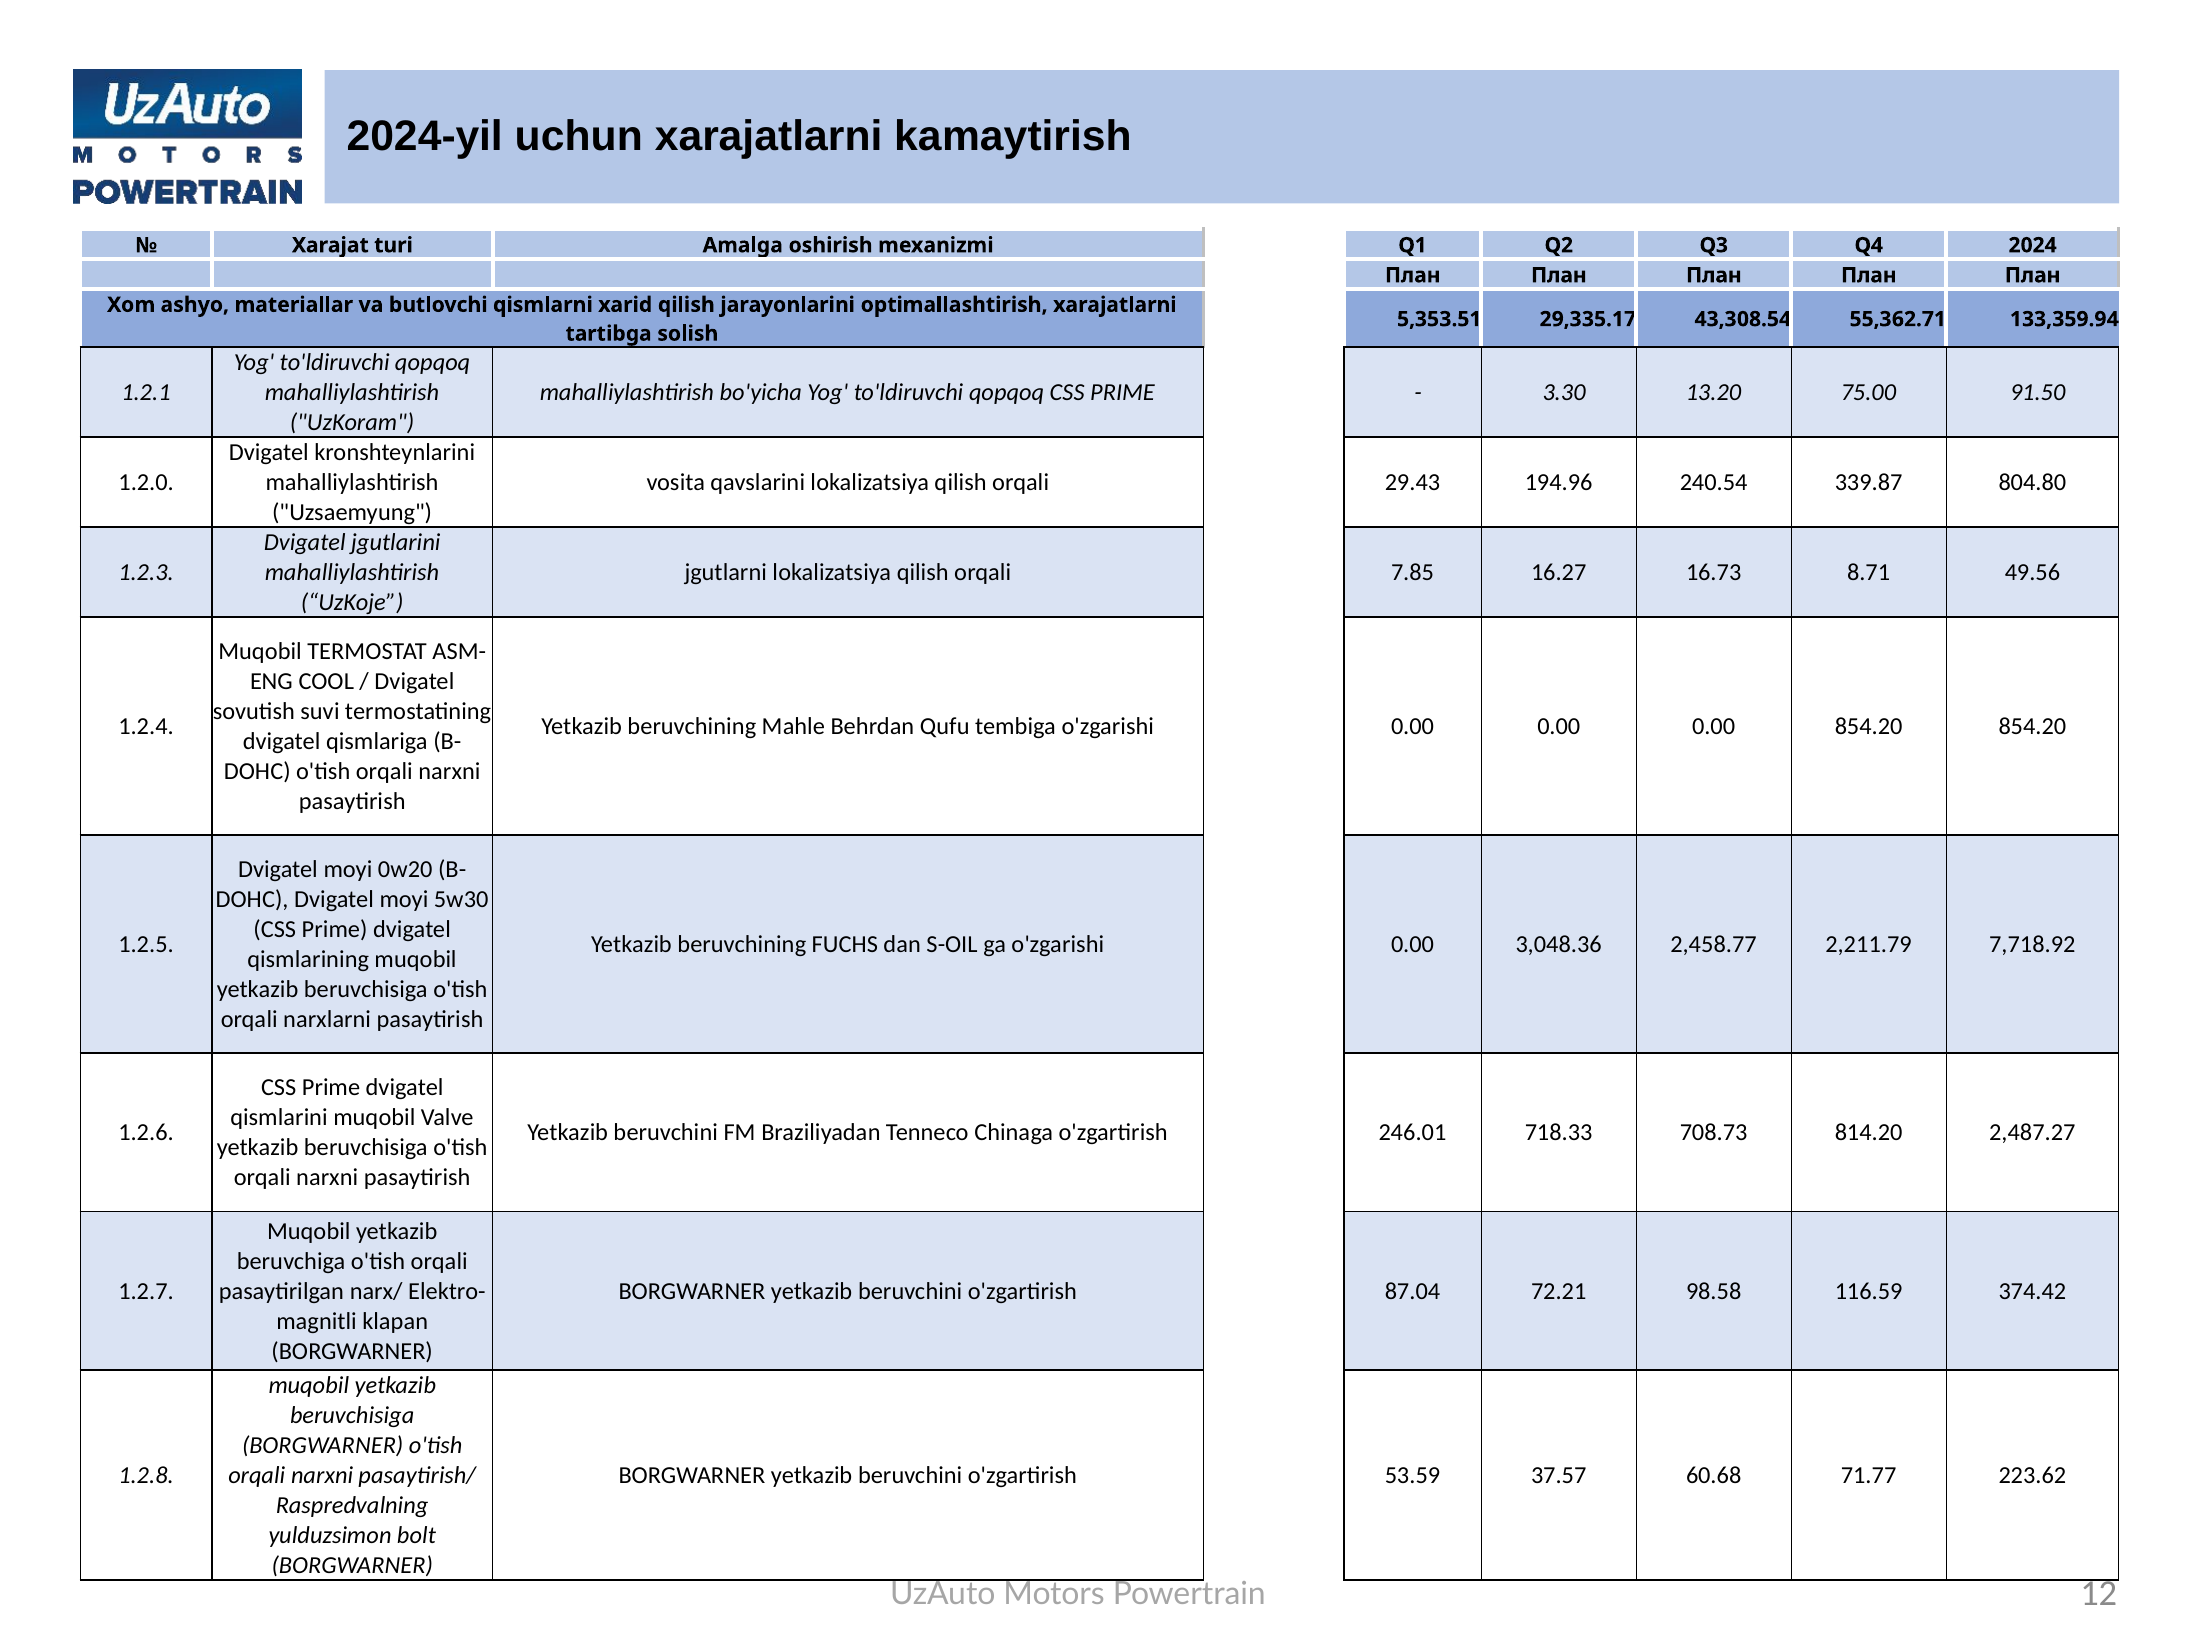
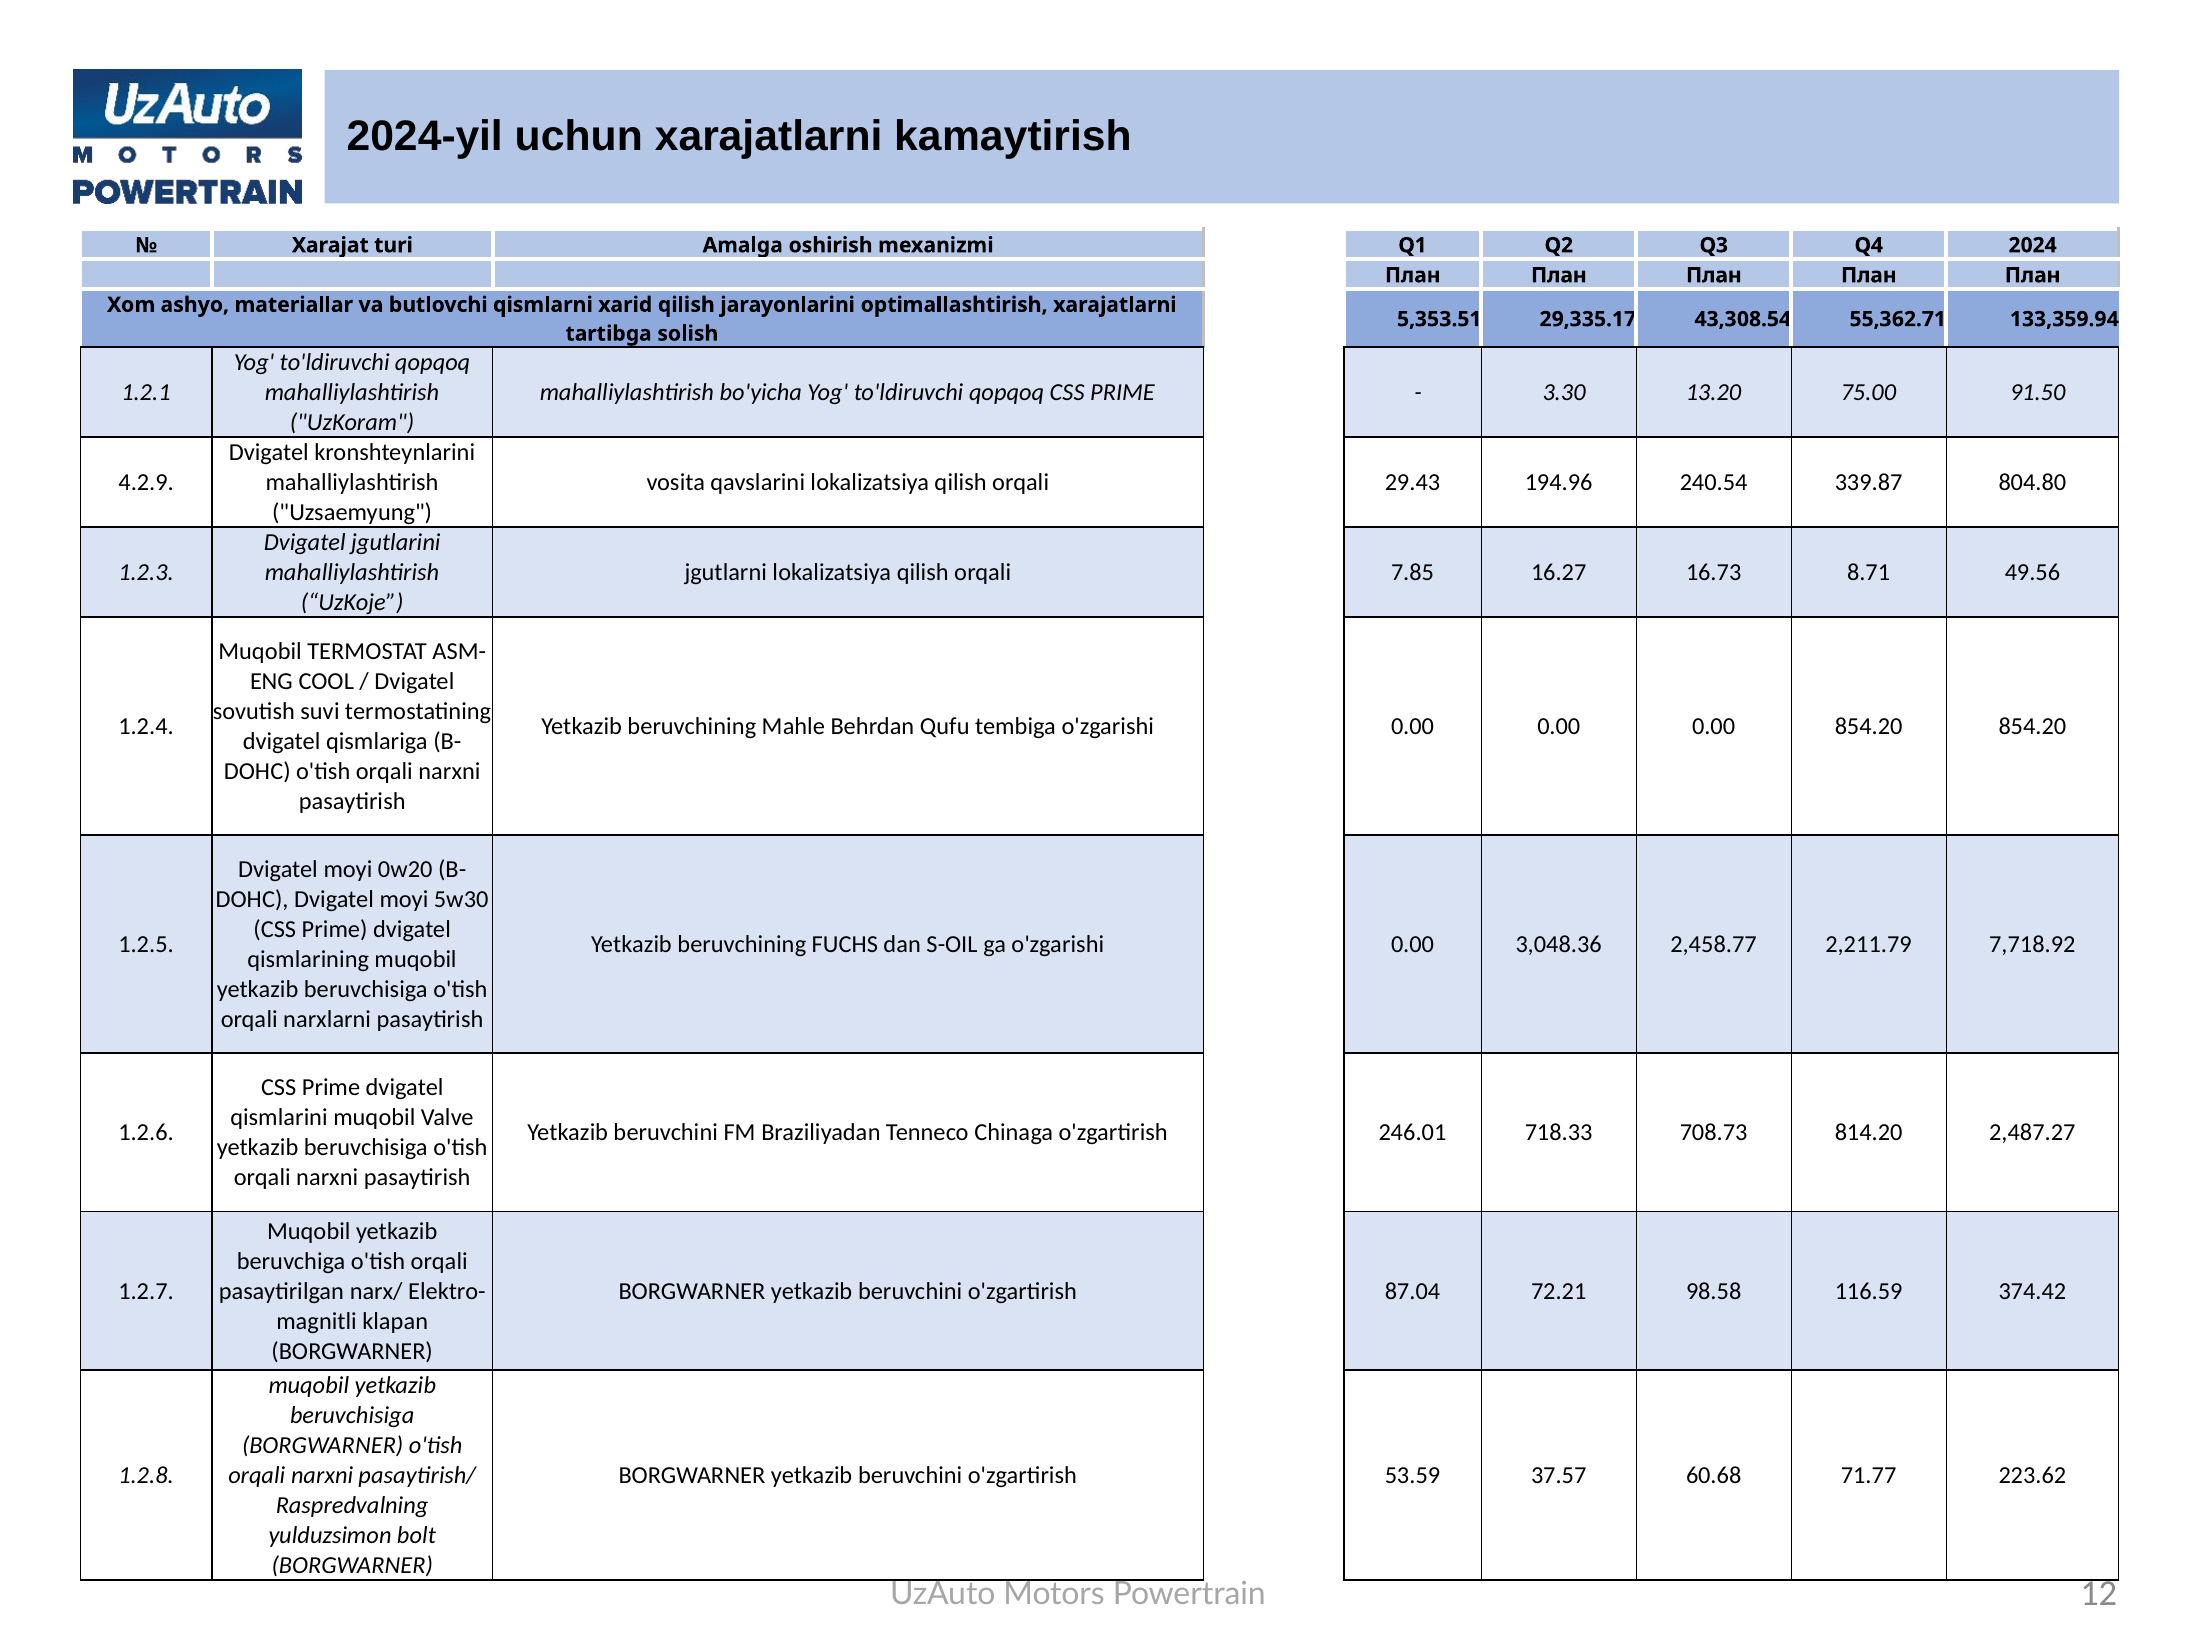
1.2.0: 1.2.0 -> 4.2.9
